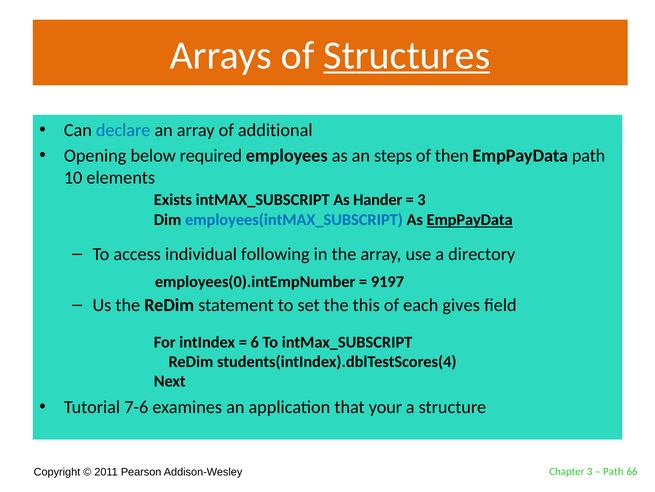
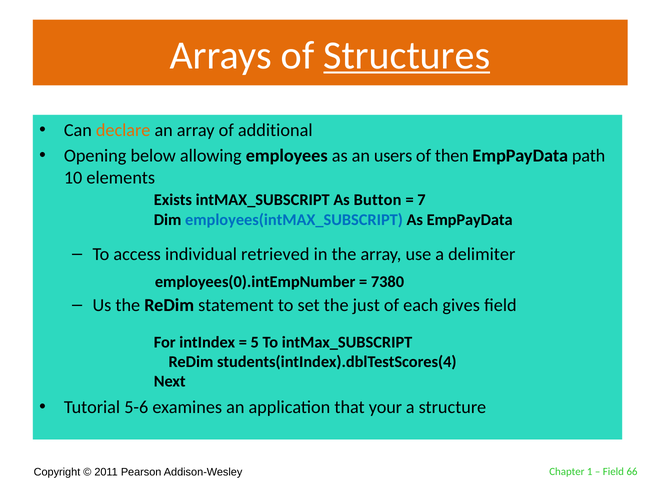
declare colour: blue -> orange
required: required -> allowing
steps: steps -> users
Hander: Hander -> Button
3 at (422, 200): 3 -> 7
EmpPayData at (470, 219) underline: present -> none
following: following -> retrieved
directory: directory -> delimiter
9197: 9197 -> 7380
this: this -> just
6: 6 -> 5
7-6: 7-6 -> 5-6
Chapter 3: 3 -> 1
Path at (613, 471): Path -> Field
